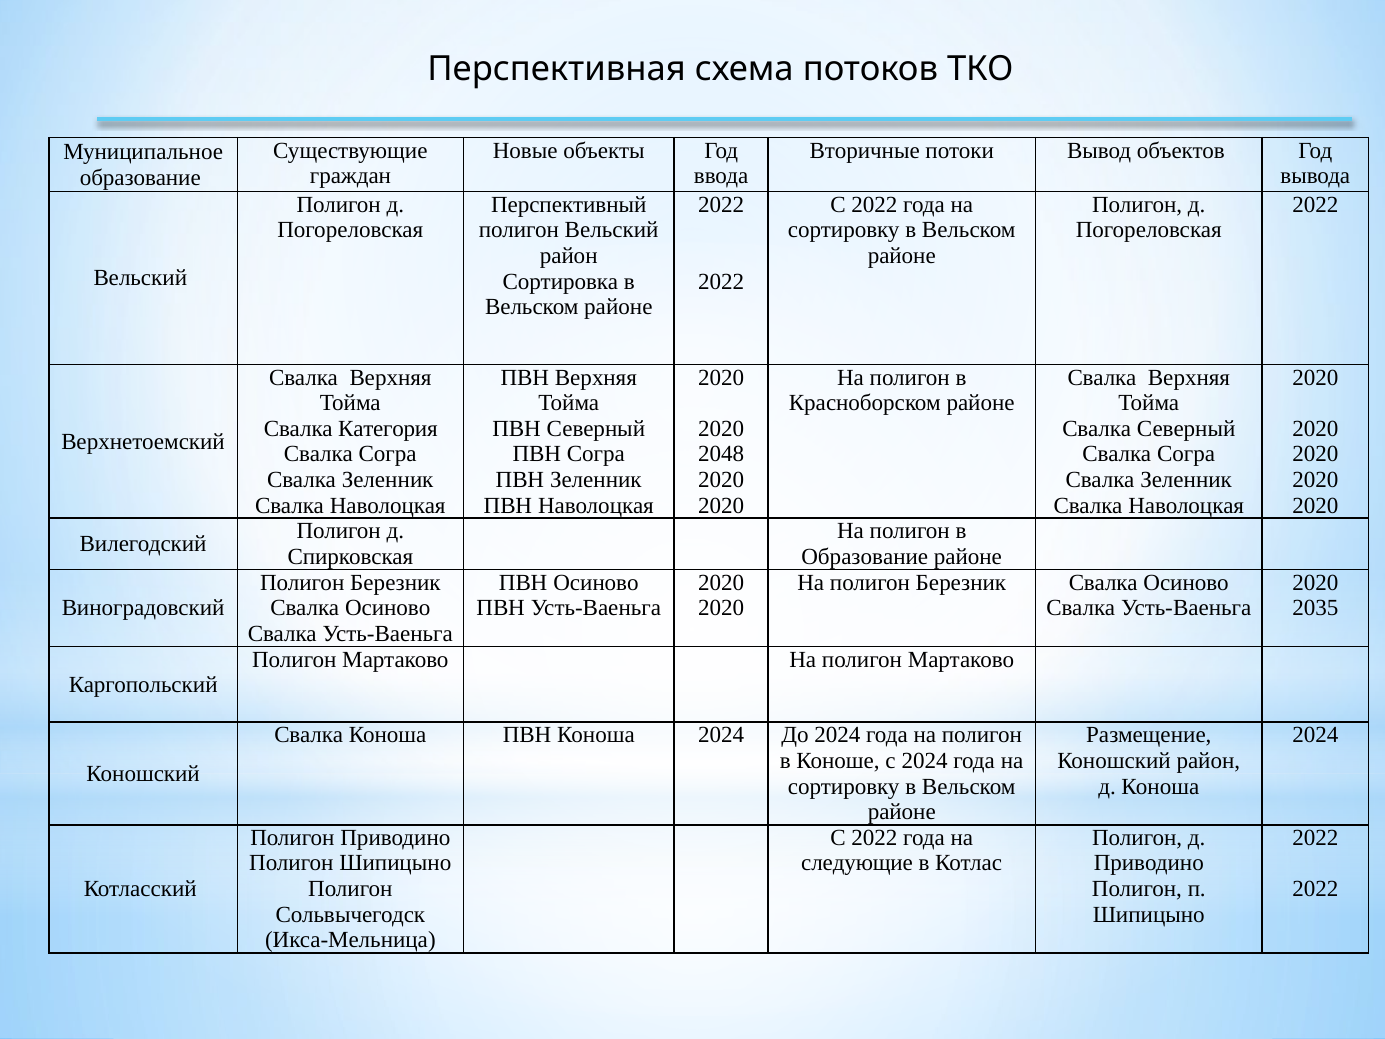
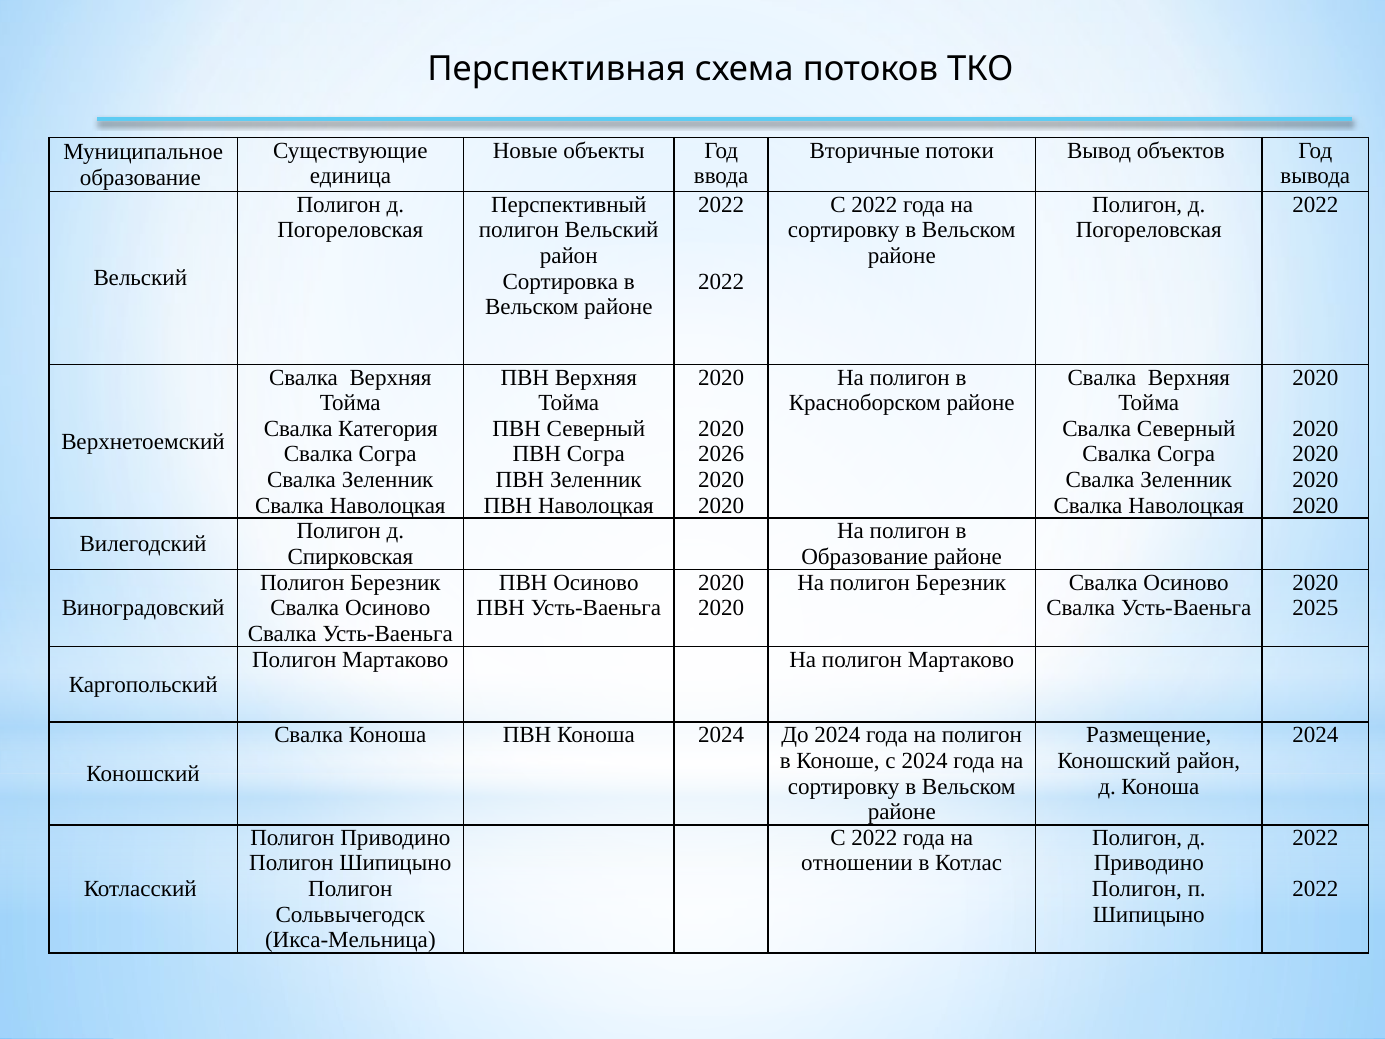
граждан: граждан -> единица
2048: 2048 -> 2026
2035: 2035 -> 2025
следующие: следующие -> отношении
